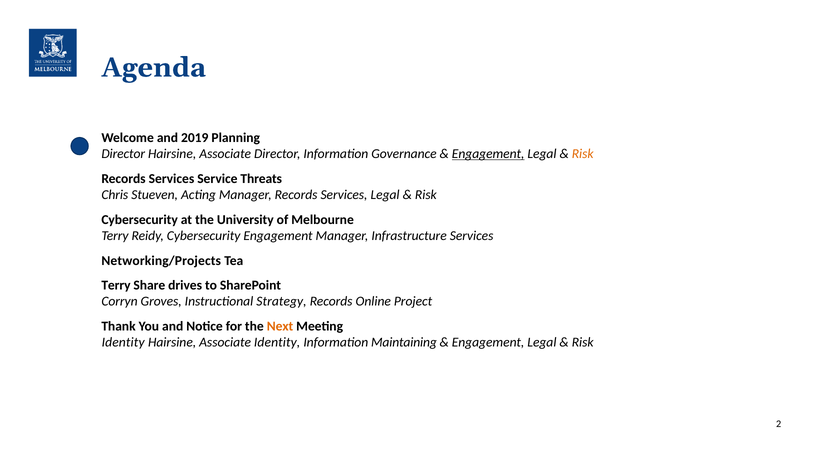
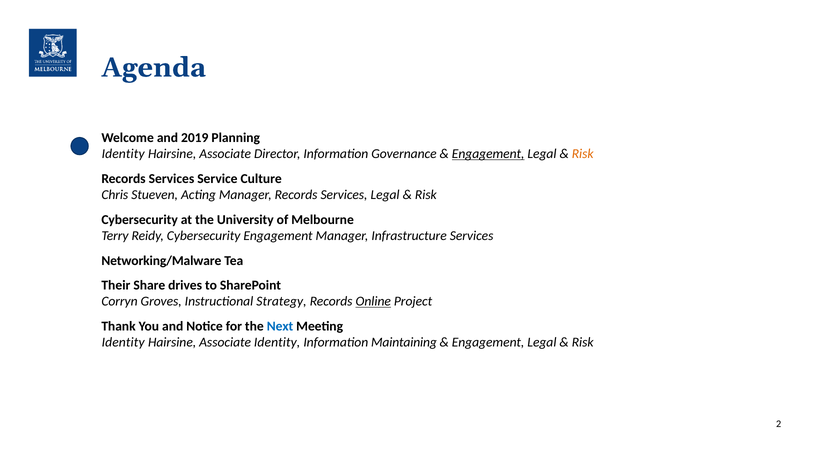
Director at (123, 154): Director -> Identity
Threats: Threats -> Culture
Networking/Projects: Networking/Projects -> Networking/Malware
Terry at (116, 285): Terry -> Their
Online underline: none -> present
Next colour: orange -> blue
